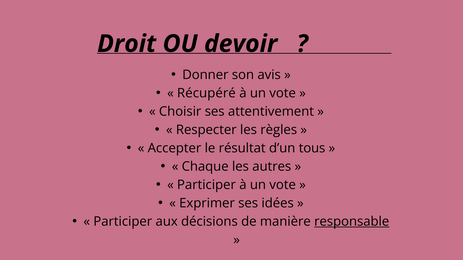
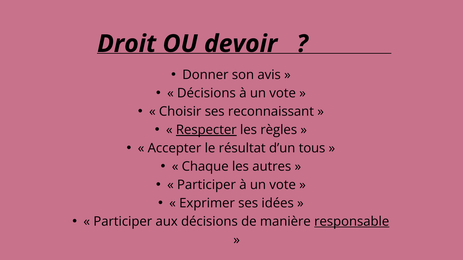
Récupéré at (206, 93): Récupéré -> Décisions
attentivement: attentivement -> reconnaissant
Respecter underline: none -> present
